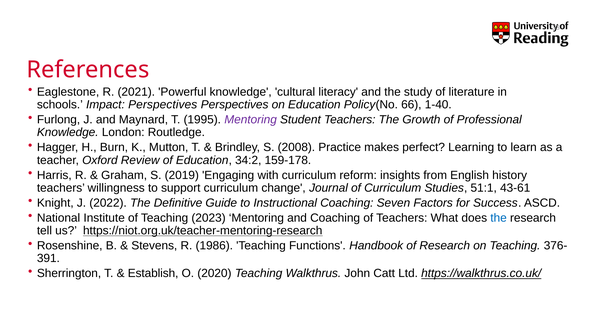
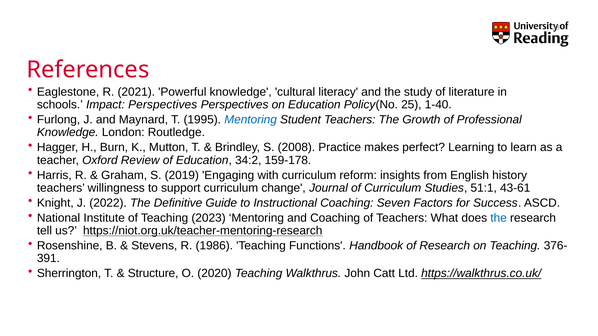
66: 66 -> 25
Mentoring at (251, 120) colour: purple -> blue
Establish: Establish -> Structure
